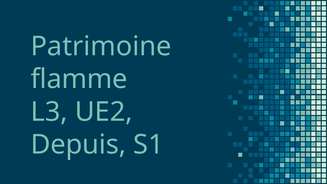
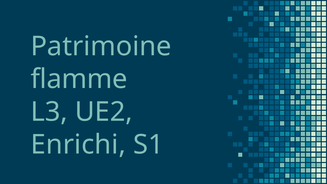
Depuis: Depuis -> Enrichi
